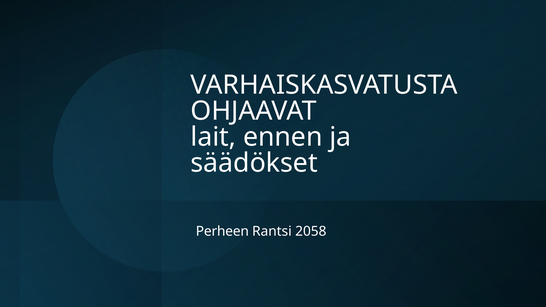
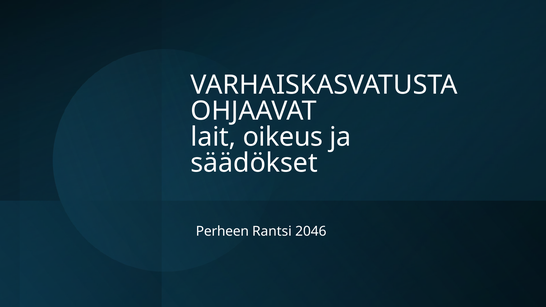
ennen: ennen -> oikeus
2058: 2058 -> 2046
